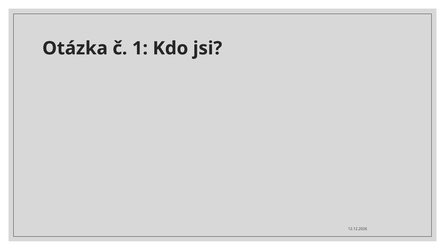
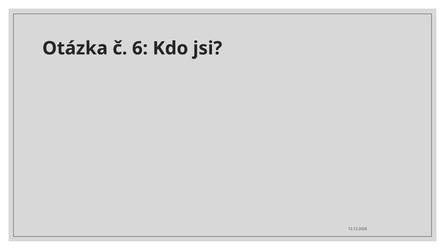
1: 1 -> 6
